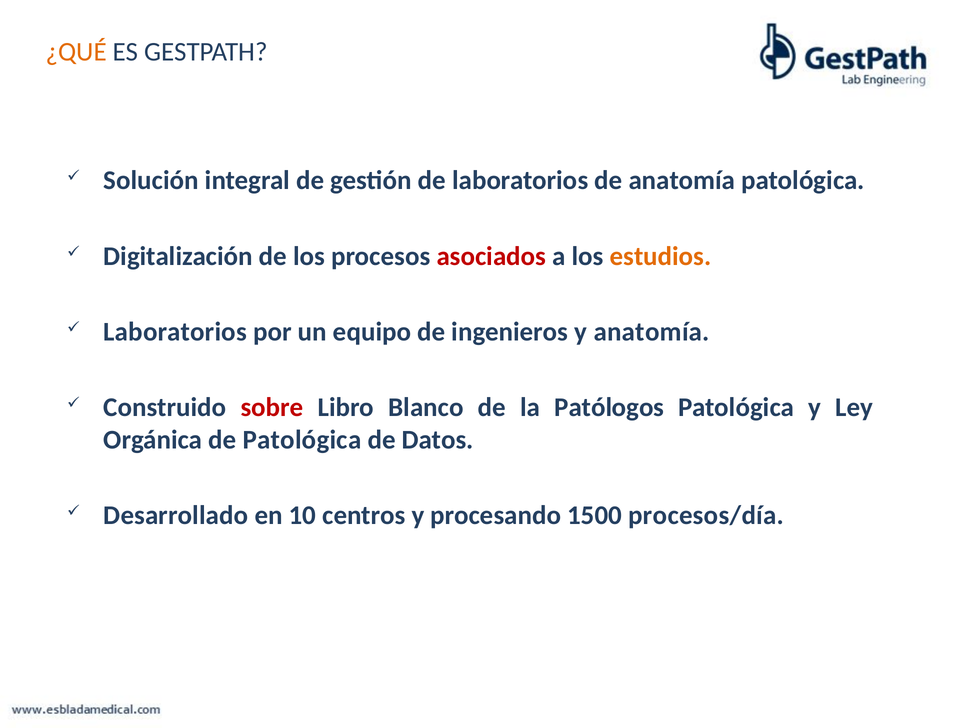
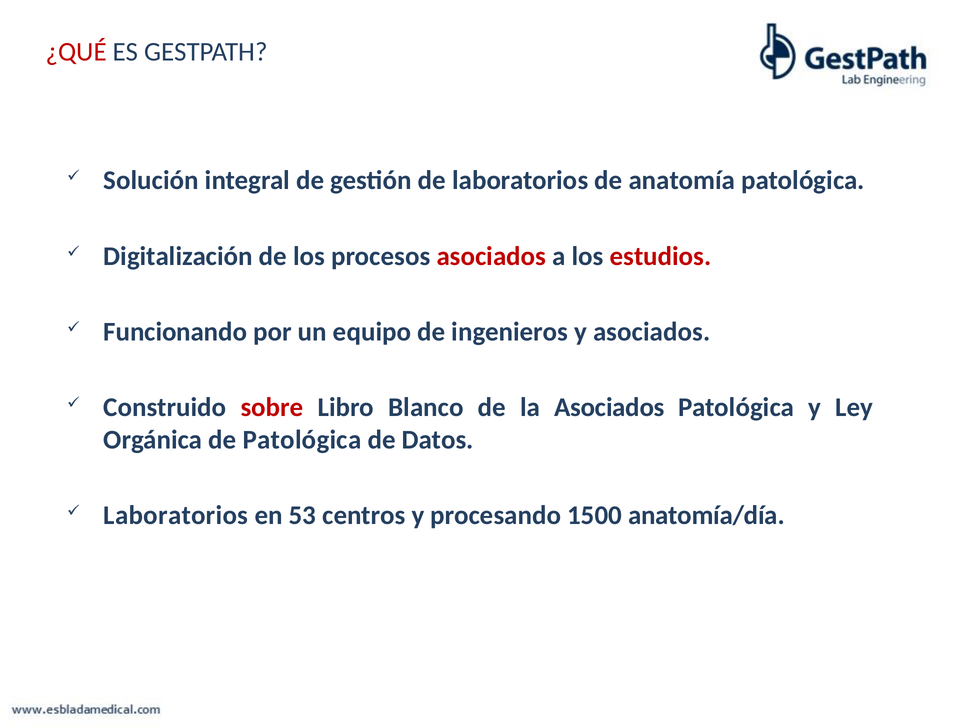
¿QUÉ colour: orange -> red
estudios colour: orange -> red
Laboratorios at (175, 332): Laboratorios -> Funcionando
y anatomía: anatomía -> asociados
la Patólogos: Patólogos -> Asociados
Desarrollado at (176, 516): Desarrollado -> Laboratorios
10: 10 -> 53
procesos/día: procesos/día -> anatomía/día
